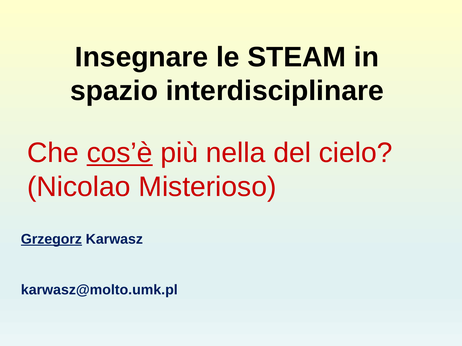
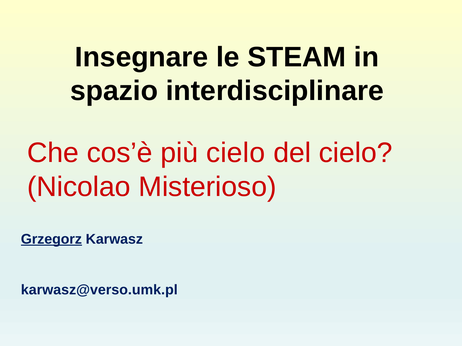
cos’è underline: present -> none
più nella: nella -> cielo
karwasz@molto.umk.pl: karwasz@molto.umk.pl -> karwasz@verso.umk.pl
